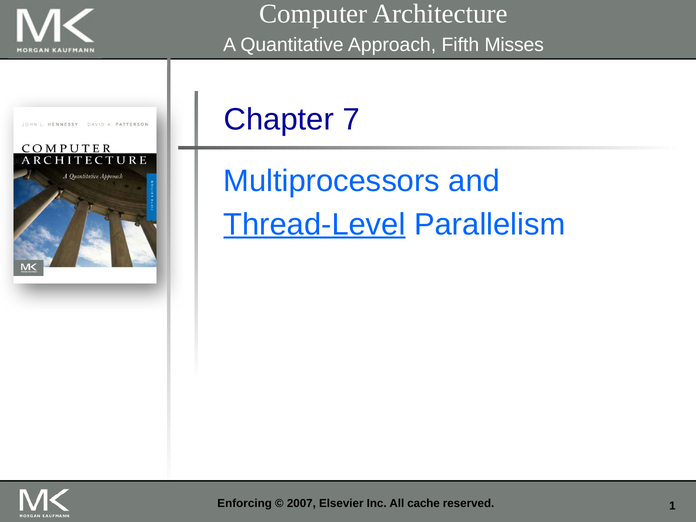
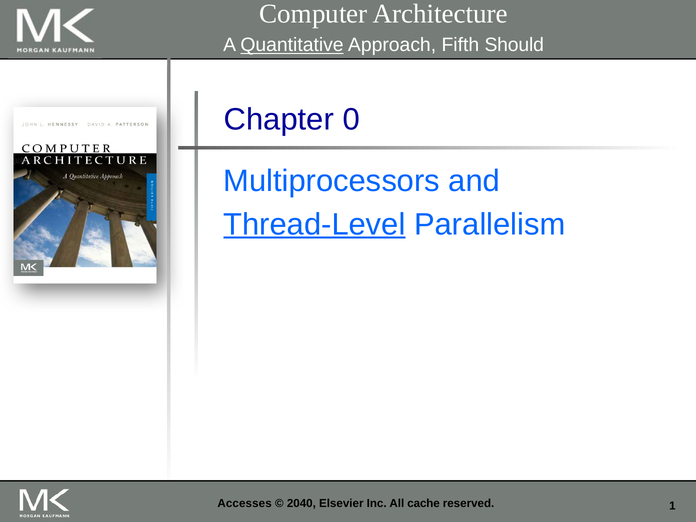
Quantitative underline: none -> present
Misses: Misses -> Should
7: 7 -> 0
Enforcing: Enforcing -> Accesses
2007: 2007 -> 2040
